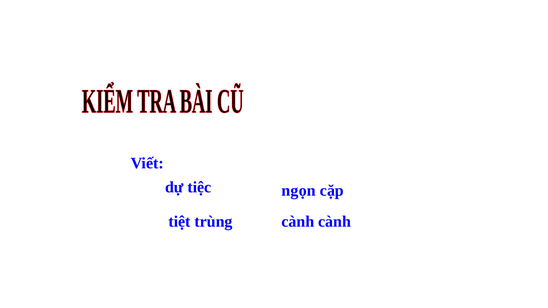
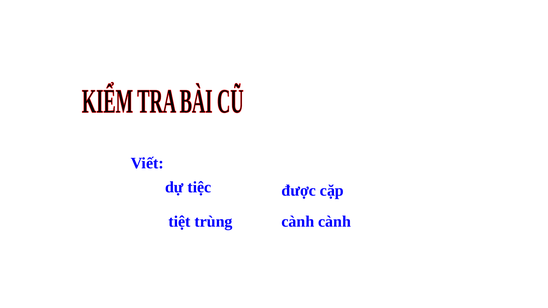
ngọn: ngọn -> được
